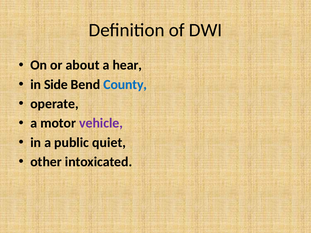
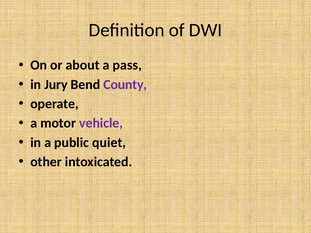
hear: hear -> pass
Side: Side -> Jury
County colour: blue -> purple
